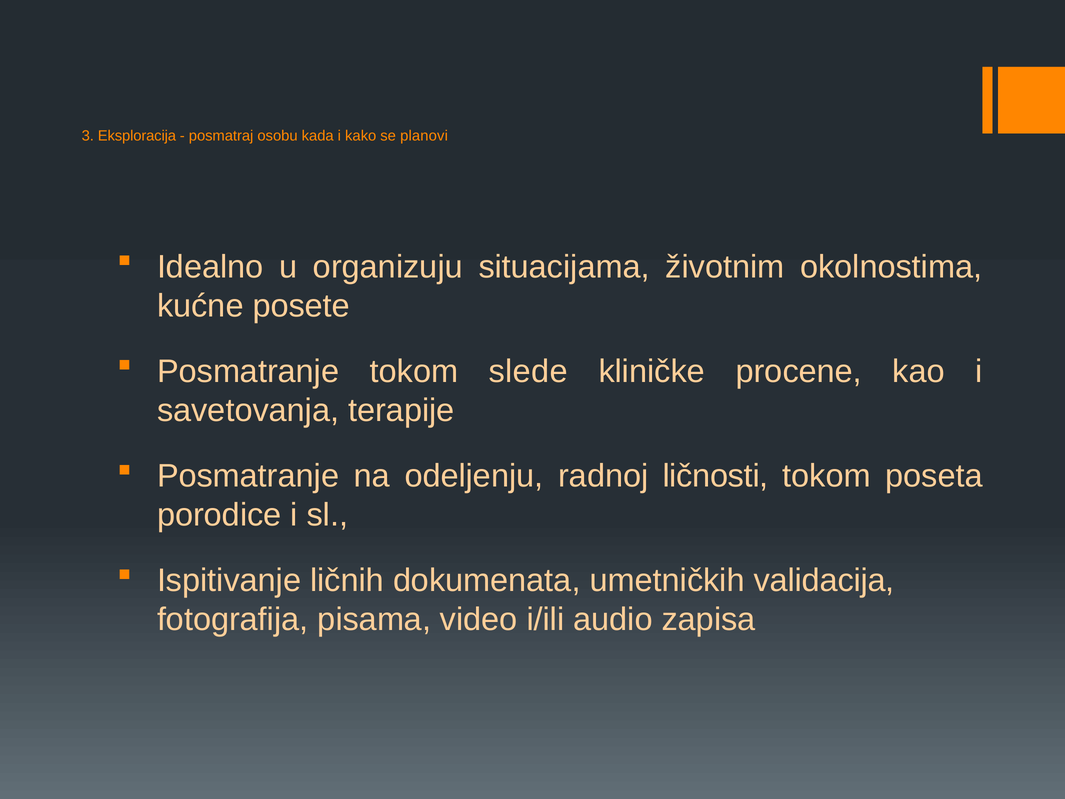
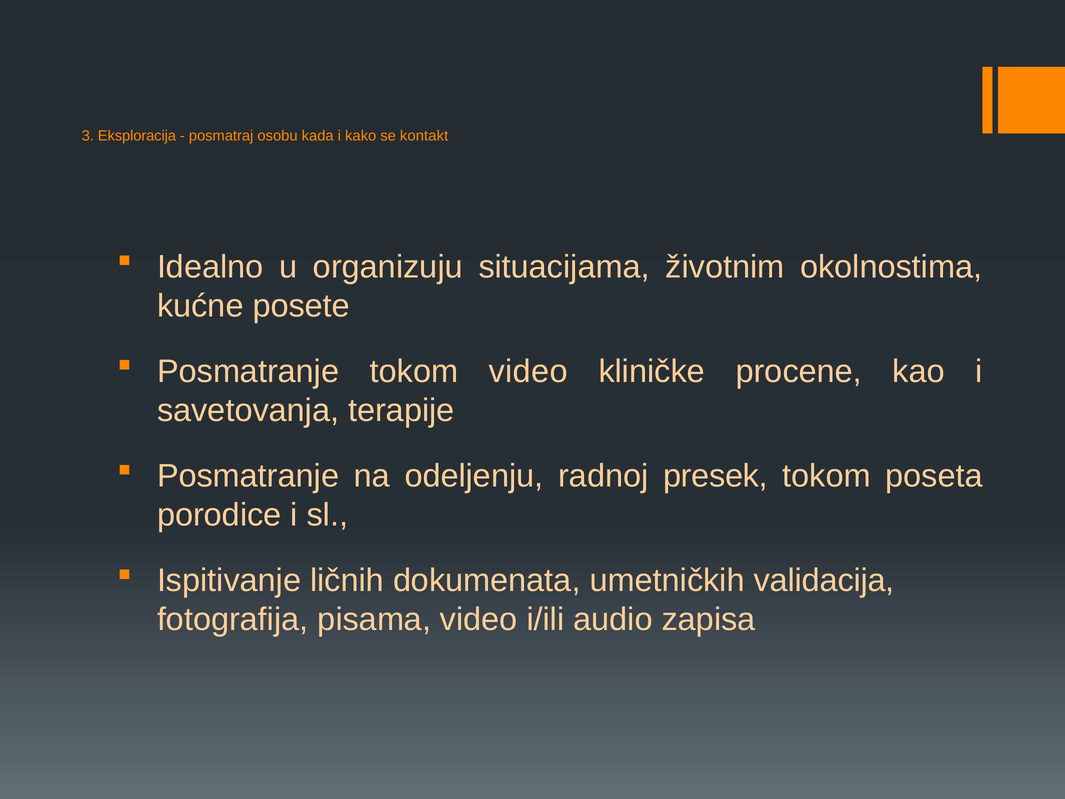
planovi: planovi -> kontakt
tokom slede: slede -> video
ličnosti: ličnosti -> presek
